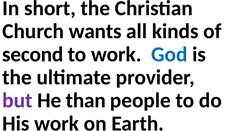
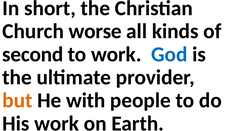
wants: wants -> worse
but colour: purple -> orange
than: than -> with
